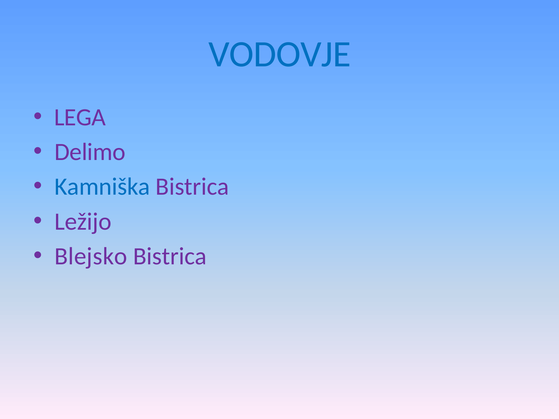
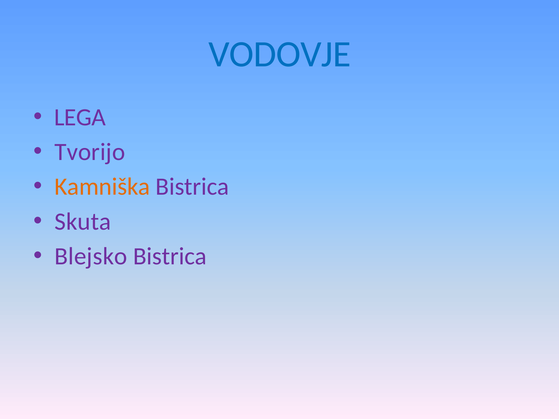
Delimo: Delimo -> Tvorijo
Kamniška colour: blue -> orange
Ležijo: Ležijo -> Skuta
